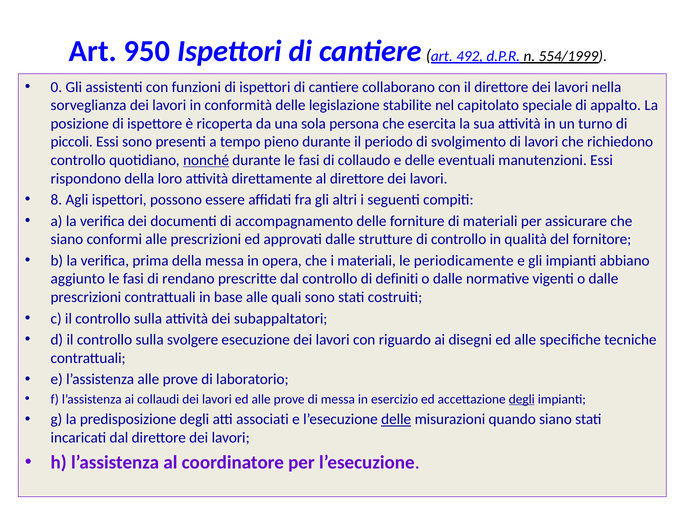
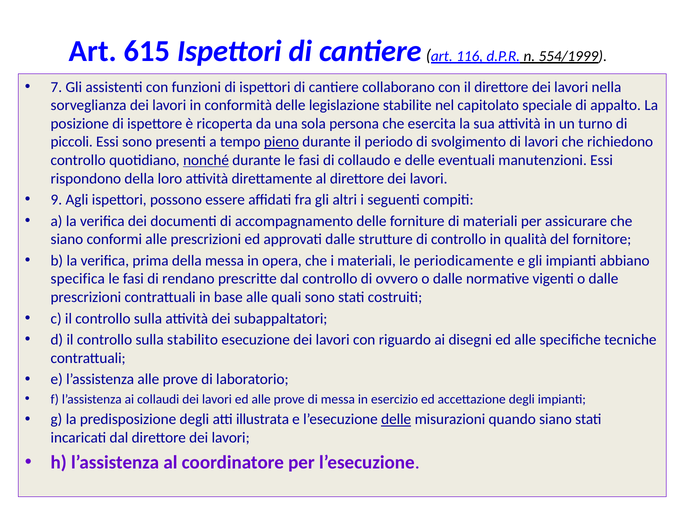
950: 950 -> 615
492: 492 -> 116
0: 0 -> 7
pieno underline: none -> present
8: 8 -> 9
aggiunto: aggiunto -> specifica
definiti: definiti -> ovvero
svolgere: svolgere -> stabilito
degli at (522, 399) underline: present -> none
associati: associati -> illustrata
